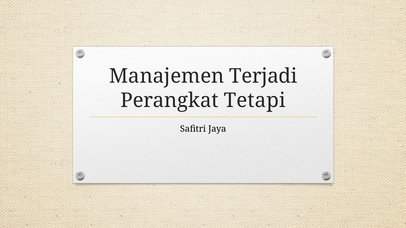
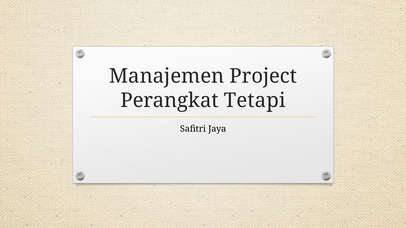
Terjadi: Terjadi -> Project
